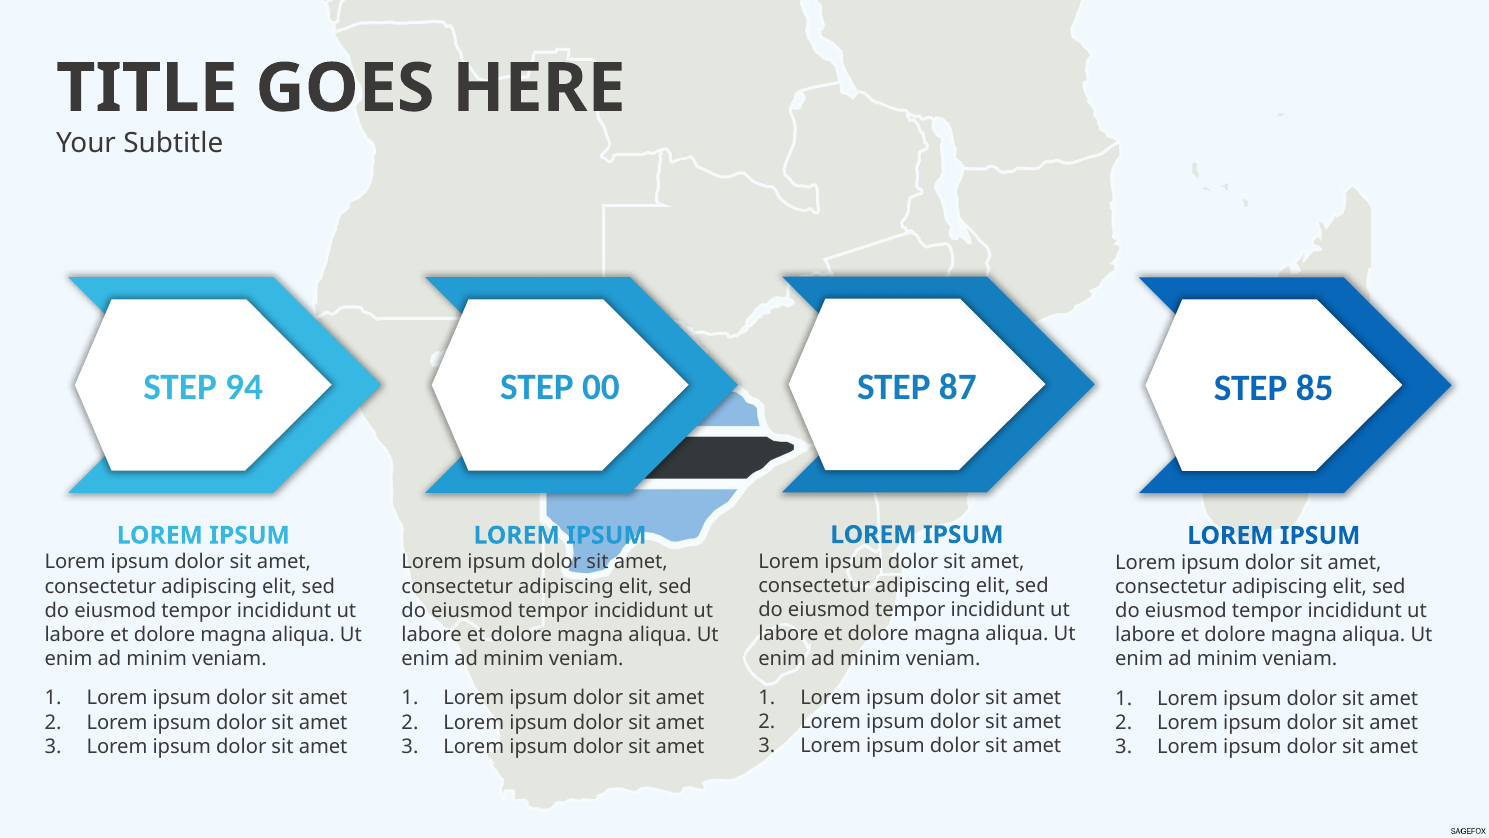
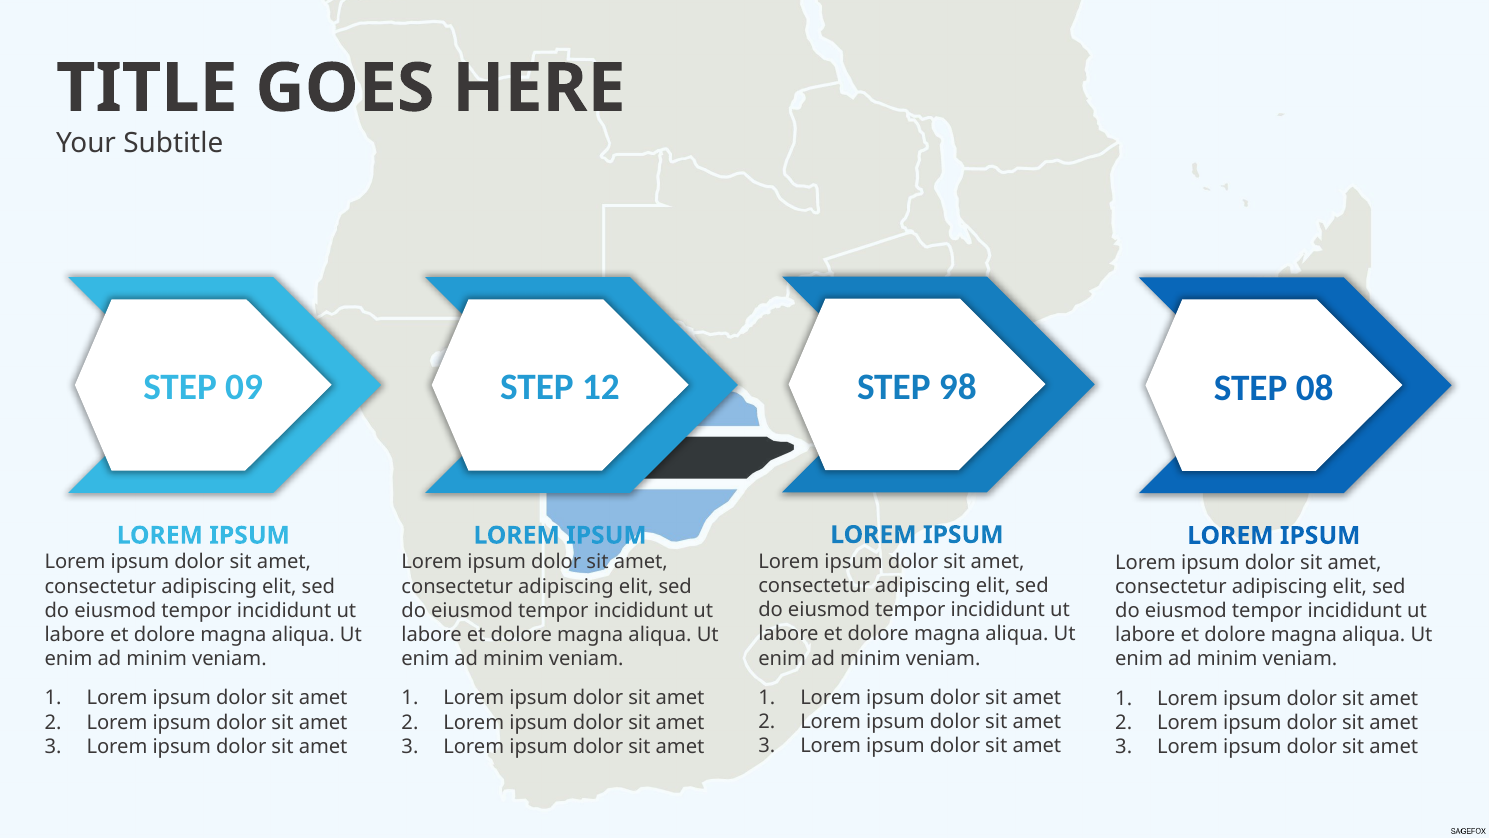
87: 87 -> 98
94: 94 -> 09
00: 00 -> 12
85: 85 -> 08
